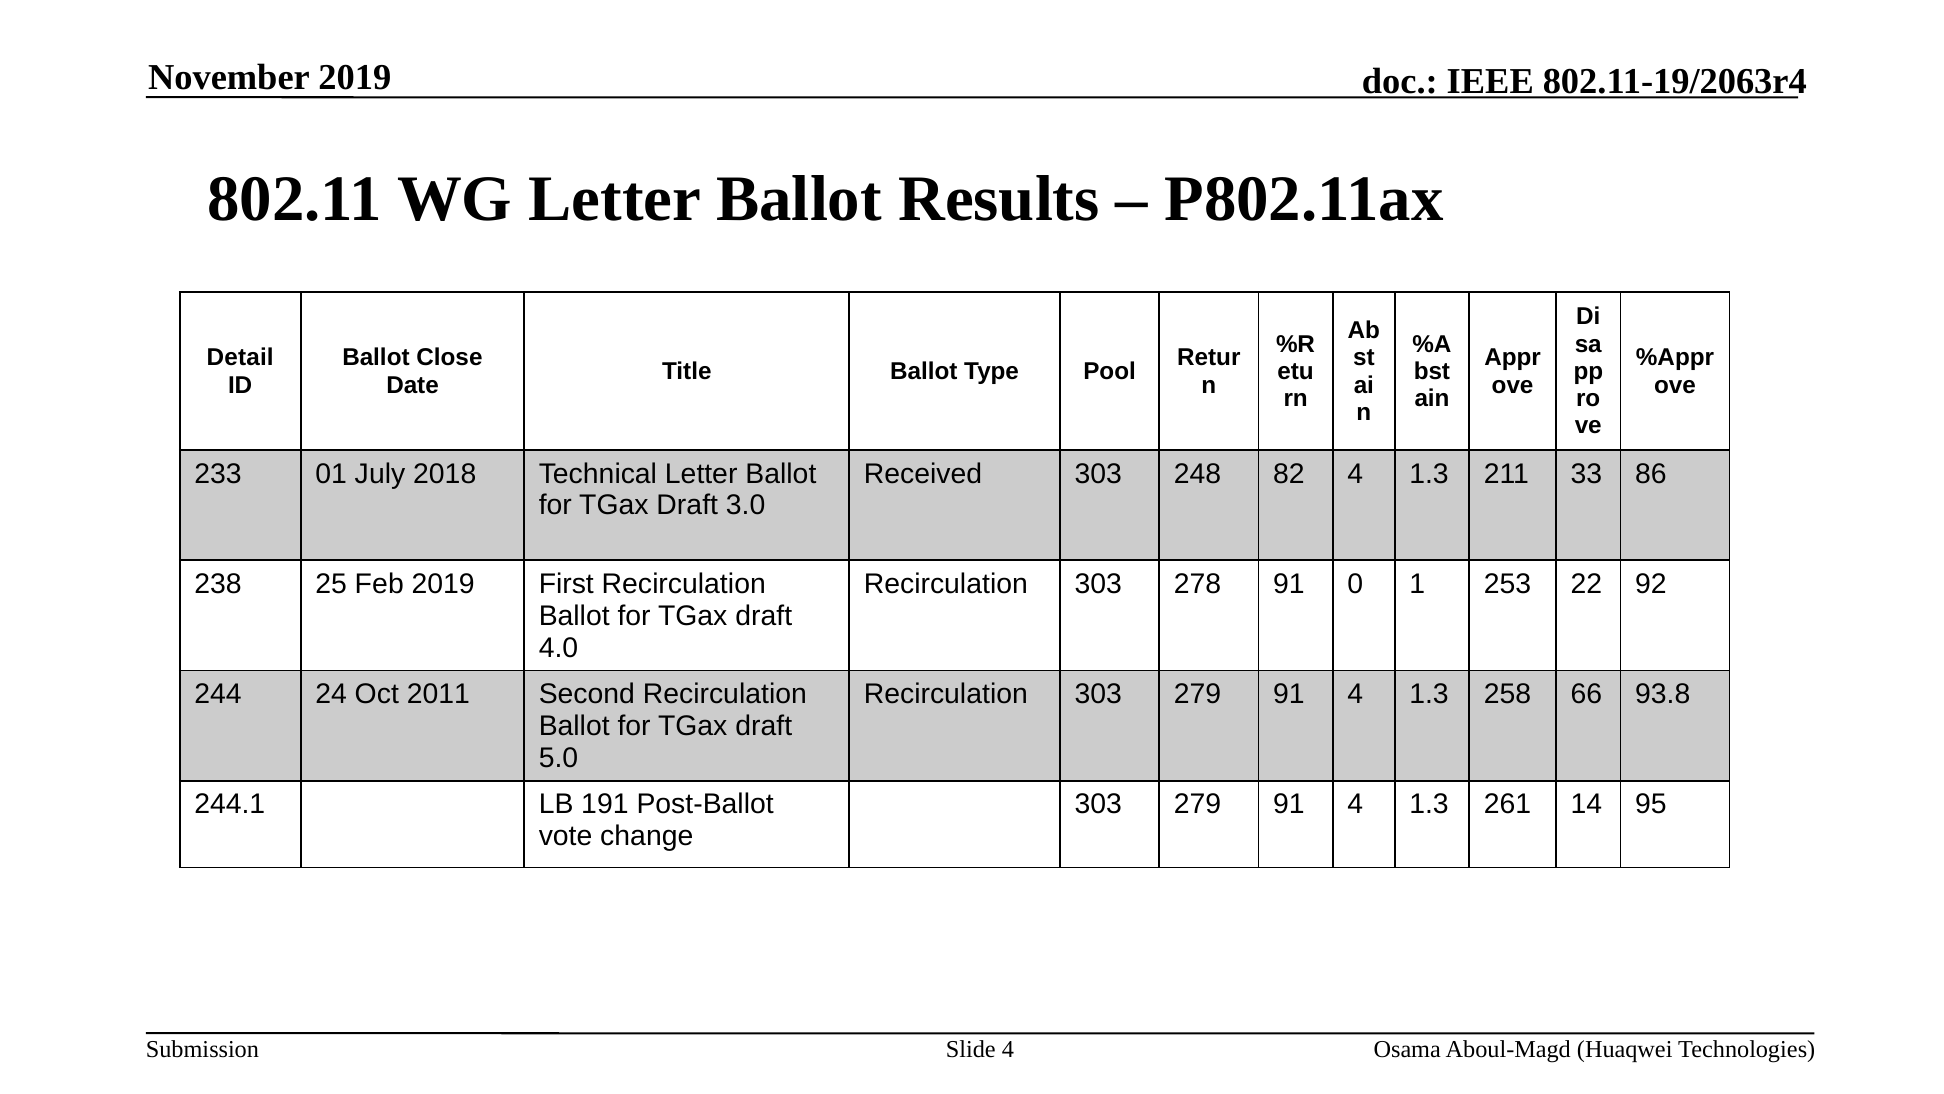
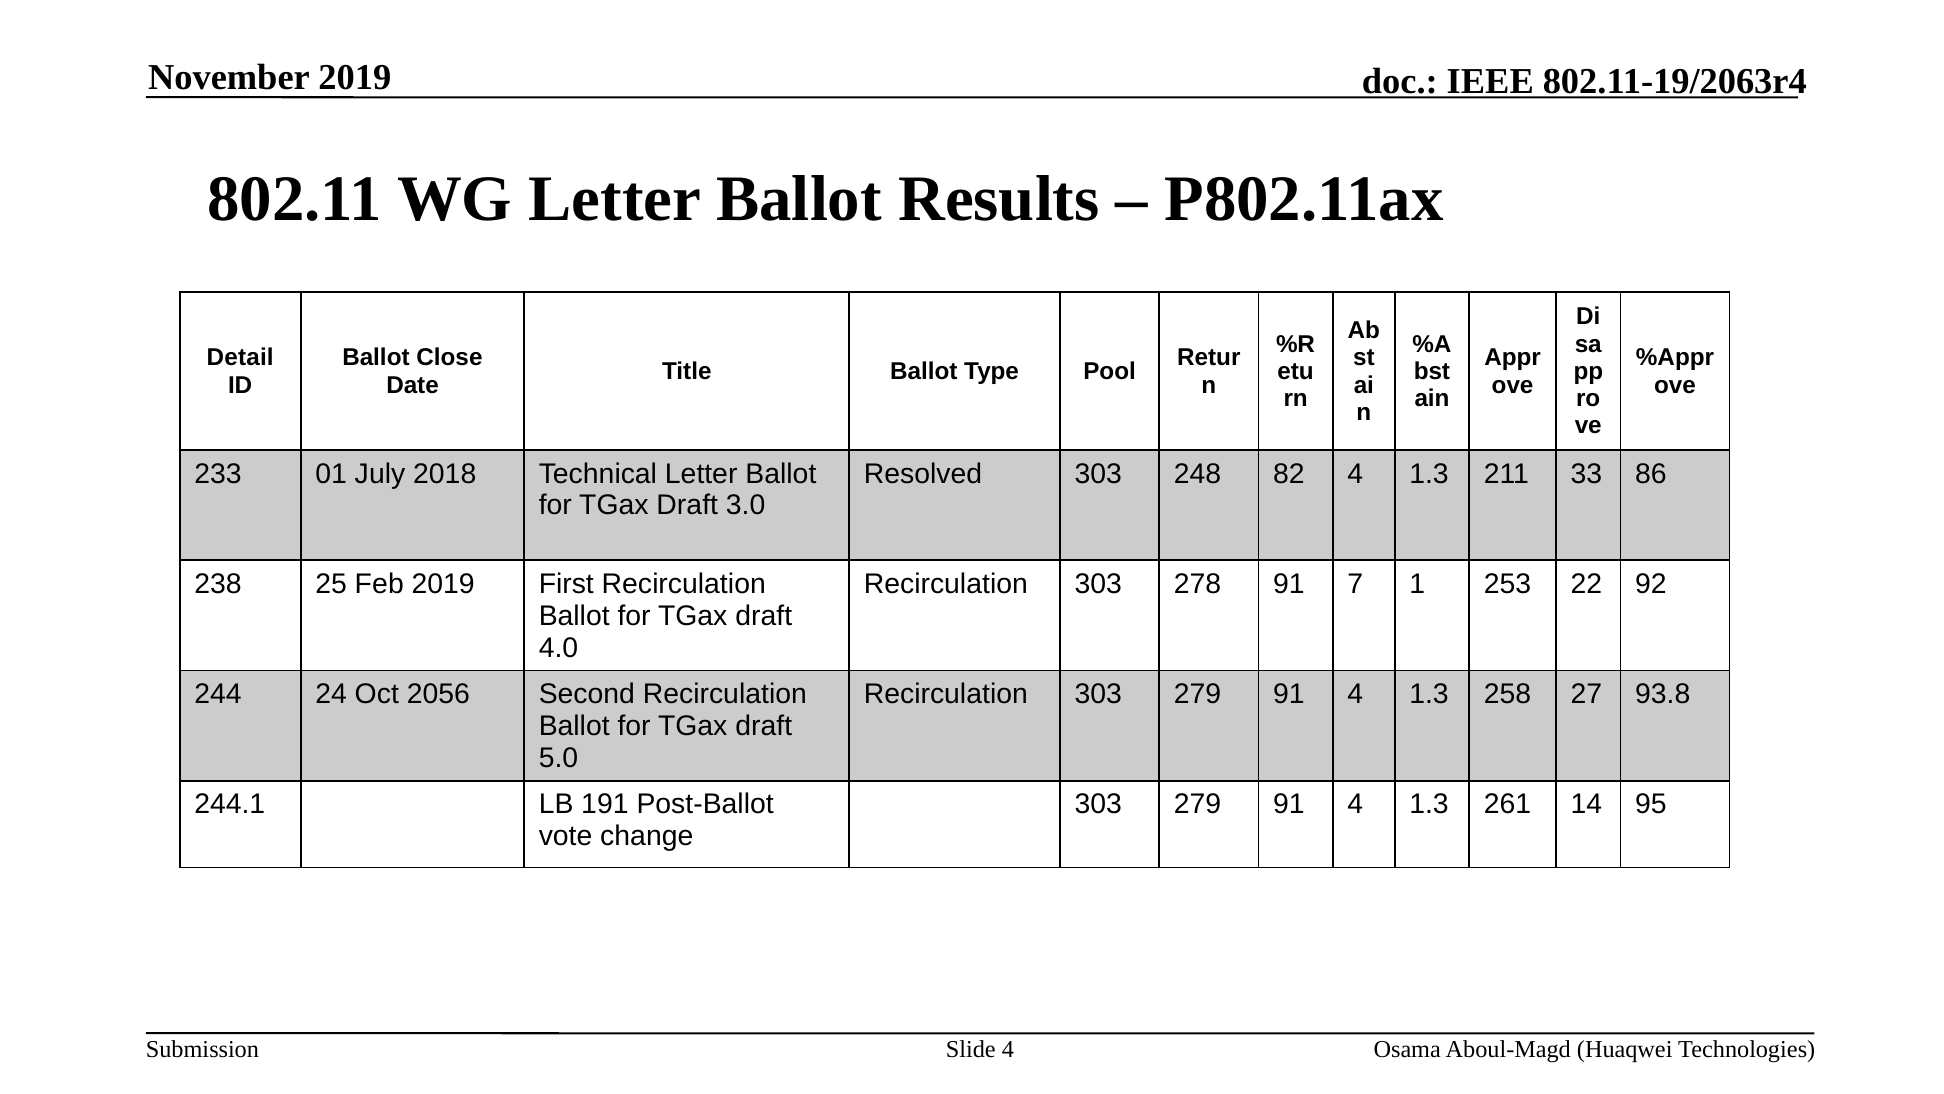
Received: Received -> Resolved
0: 0 -> 7
2011: 2011 -> 2056
66: 66 -> 27
